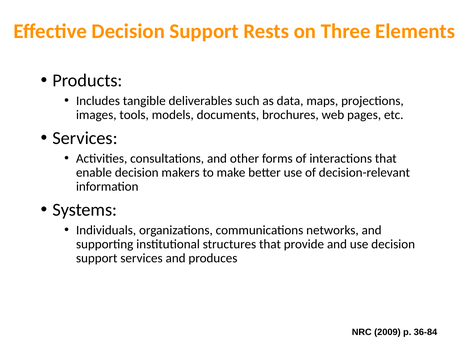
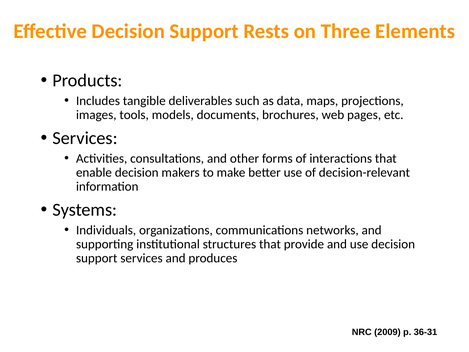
36-84: 36-84 -> 36-31
